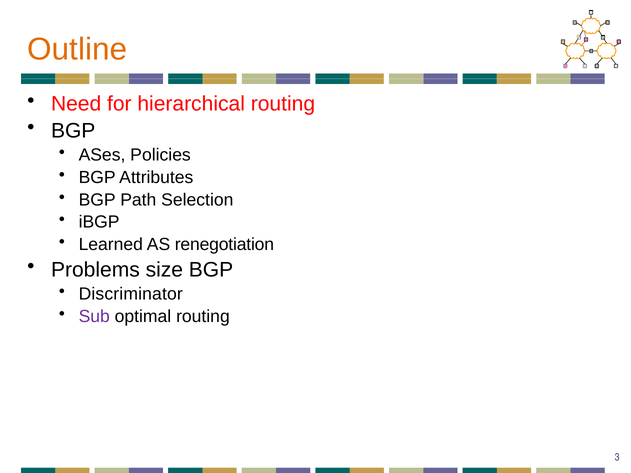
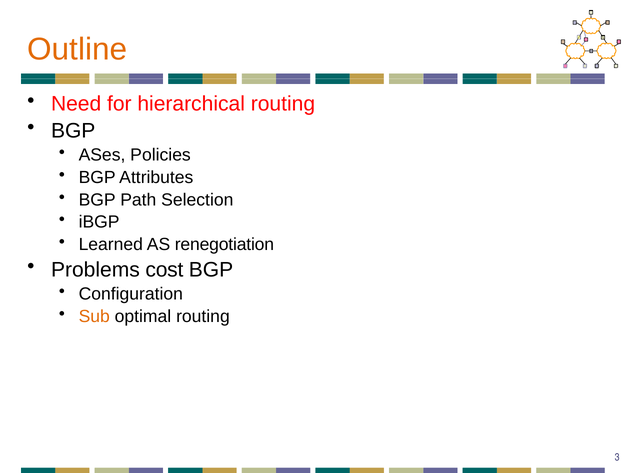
size: size -> cost
Discriminator: Discriminator -> Configuration
Sub colour: purple -> orange
